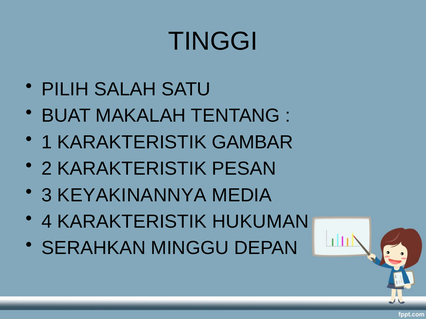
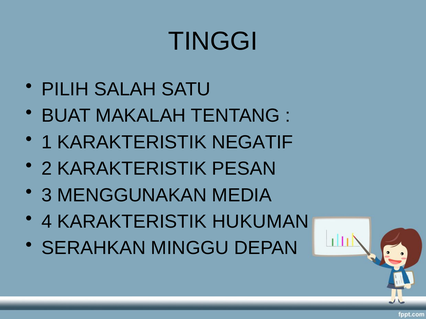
GAMBAR: GAMBAR -> NEGATIF
KEYAKINANNYA: KEYAKINANNYA -> MENGGUNAKAN
